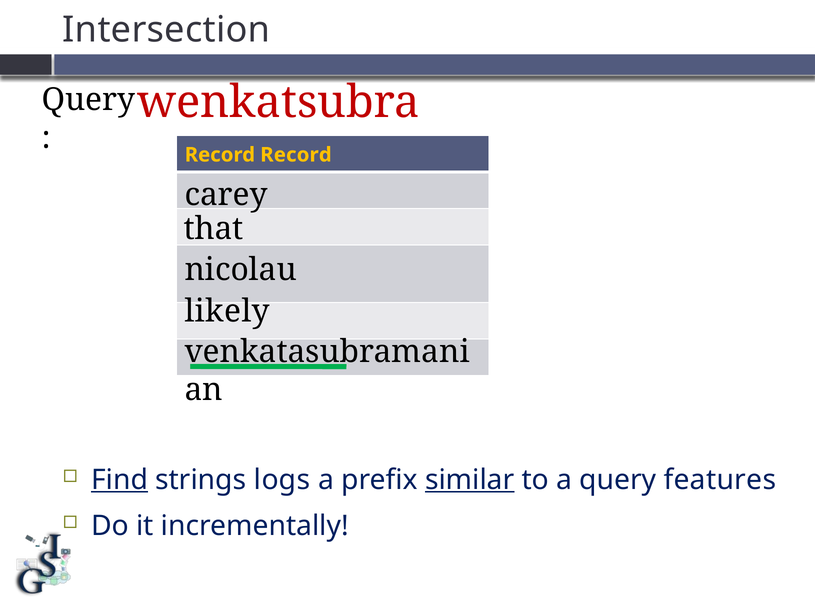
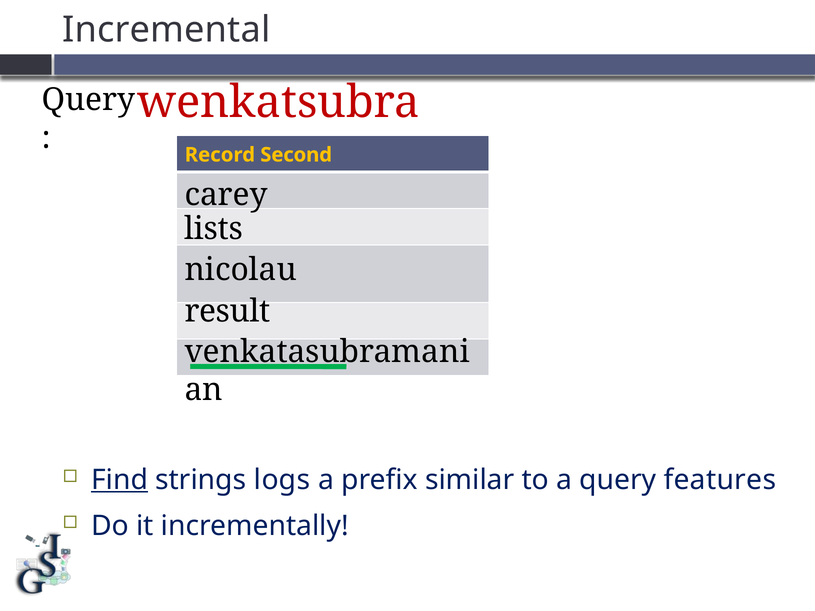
Intersection: Intersection -> Incremental
Record Record: Record -> Second
that: that -> lists
likely: likely -> result
similar underline: present -> none
